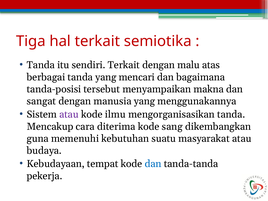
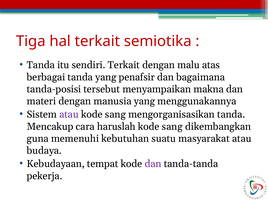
mencari: mencari -> penafsir
sangat: sangat -> materi
ilmu at (115, 114): ilmu -> sang
diterima: diterima -> haruslah
dan at (153, 164) colour: blue -> purple
